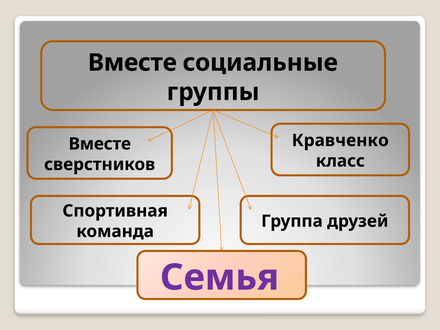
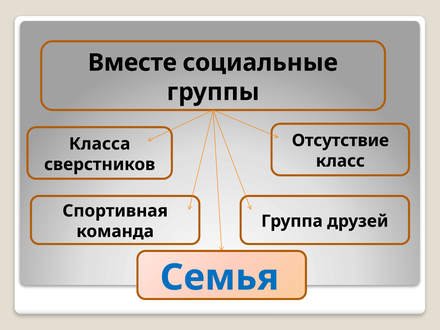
Кравченко: Кравченко -> Отсутствие
Вместе at (100, 144): Вместе -> Класса
Семья colour: purple -> blue
